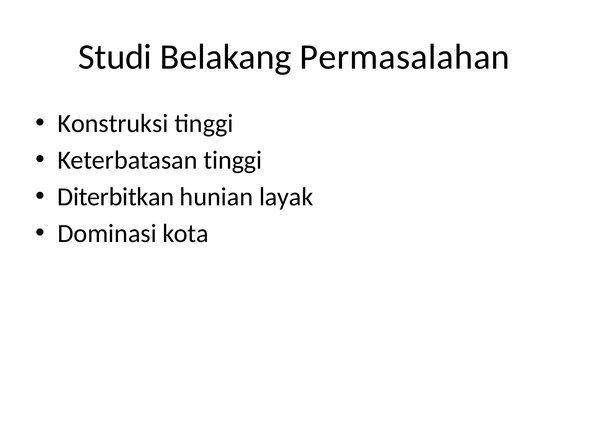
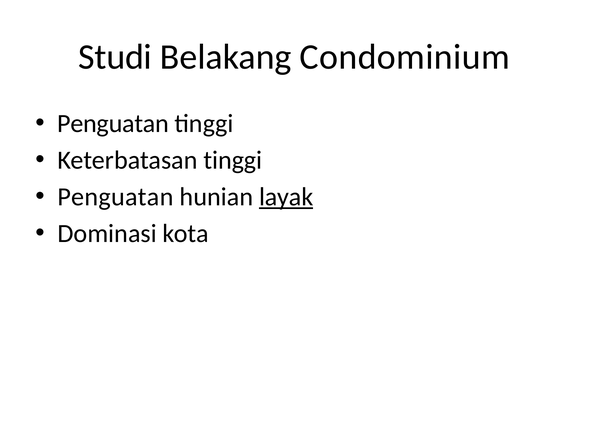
Permasalahan: Permasalahan -> Condominium
Konstruksi at (113, 124): Konstruksi -> Penguatan
Diterbitkan at (116, 197): Diterbitkan -> Penguatan
layak underline: none -> present
